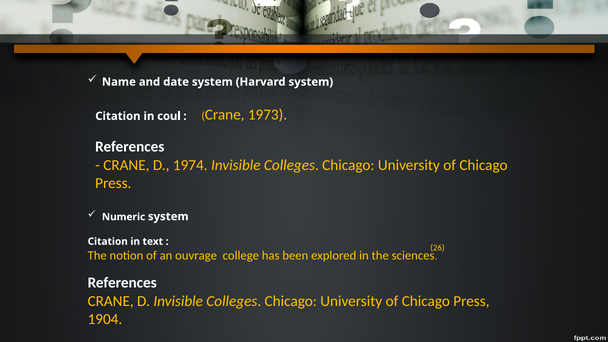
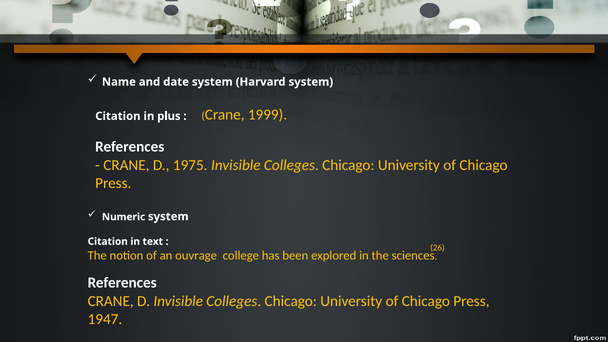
coul: coul -> plus
1973: 1973 -> 1999
1974: 1974 -> 1975
1904: 1904 -> 1947
